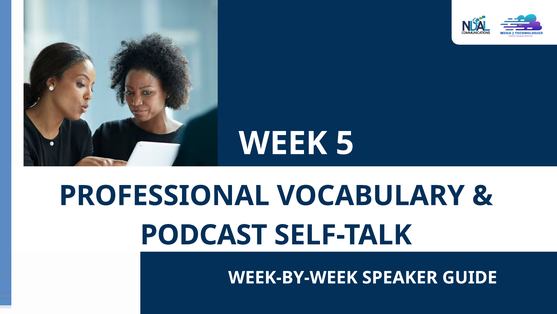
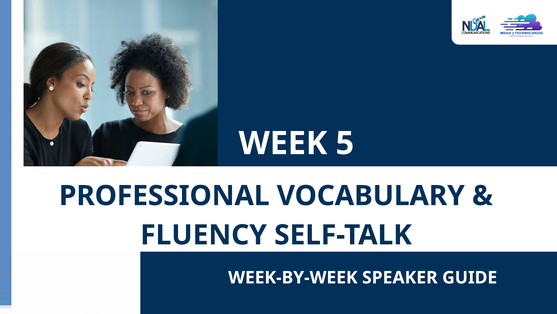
PODCAST: PODCAST -> FLUENCY
